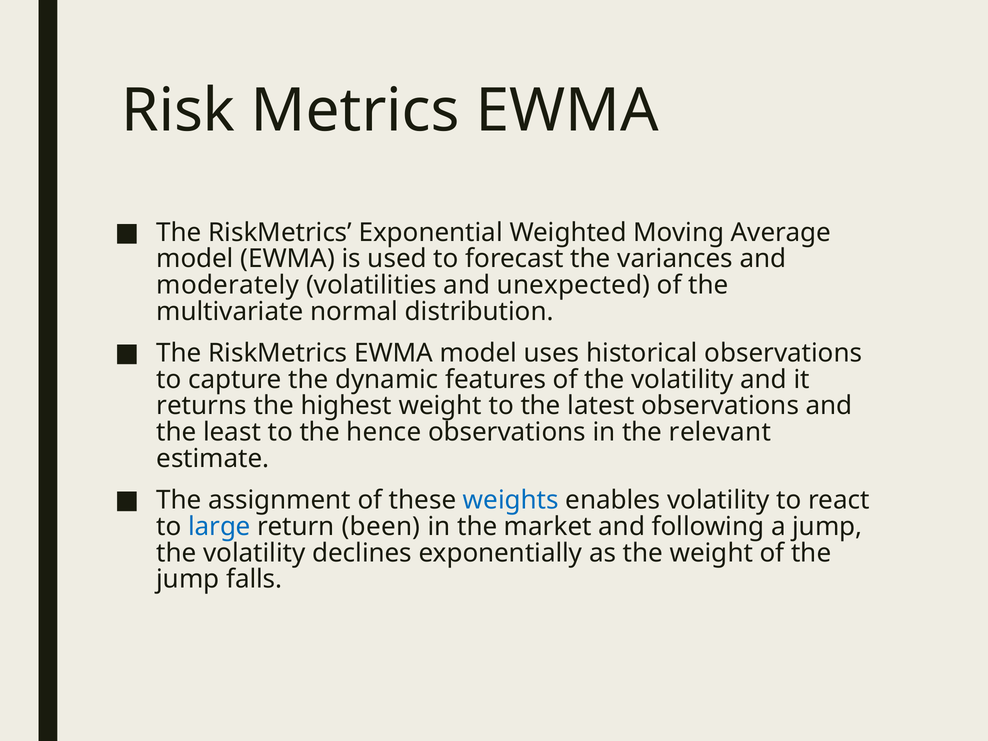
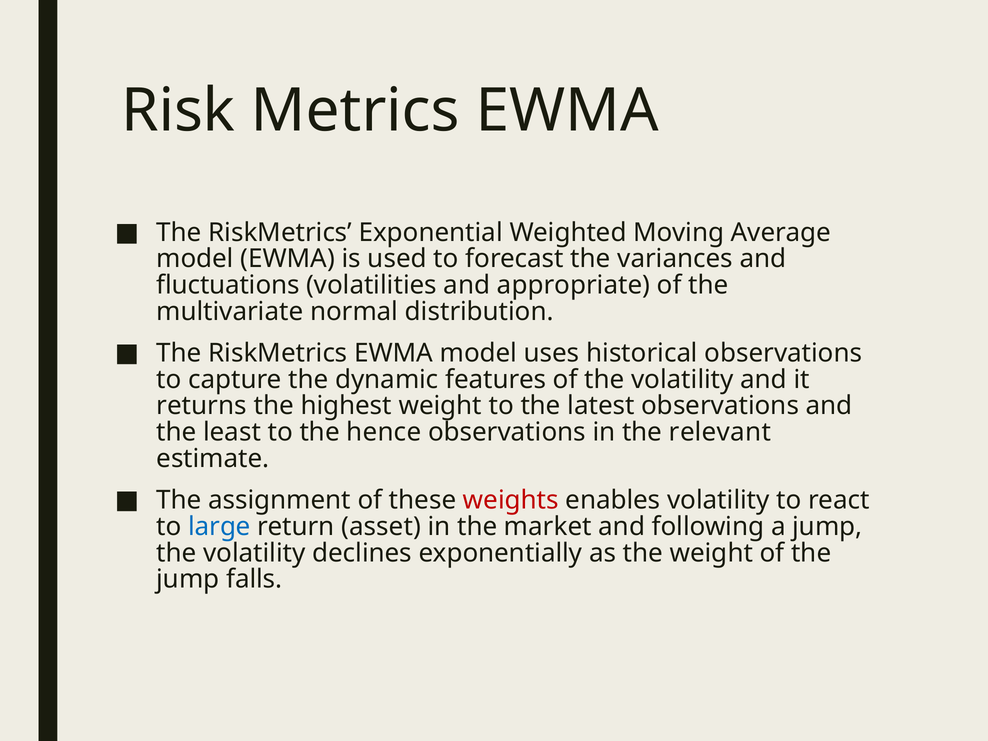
moderately: moderately -> fluctuations
unexpected: unexpected -> appropriate
weights colour: blue -> red
been: been -> asset
